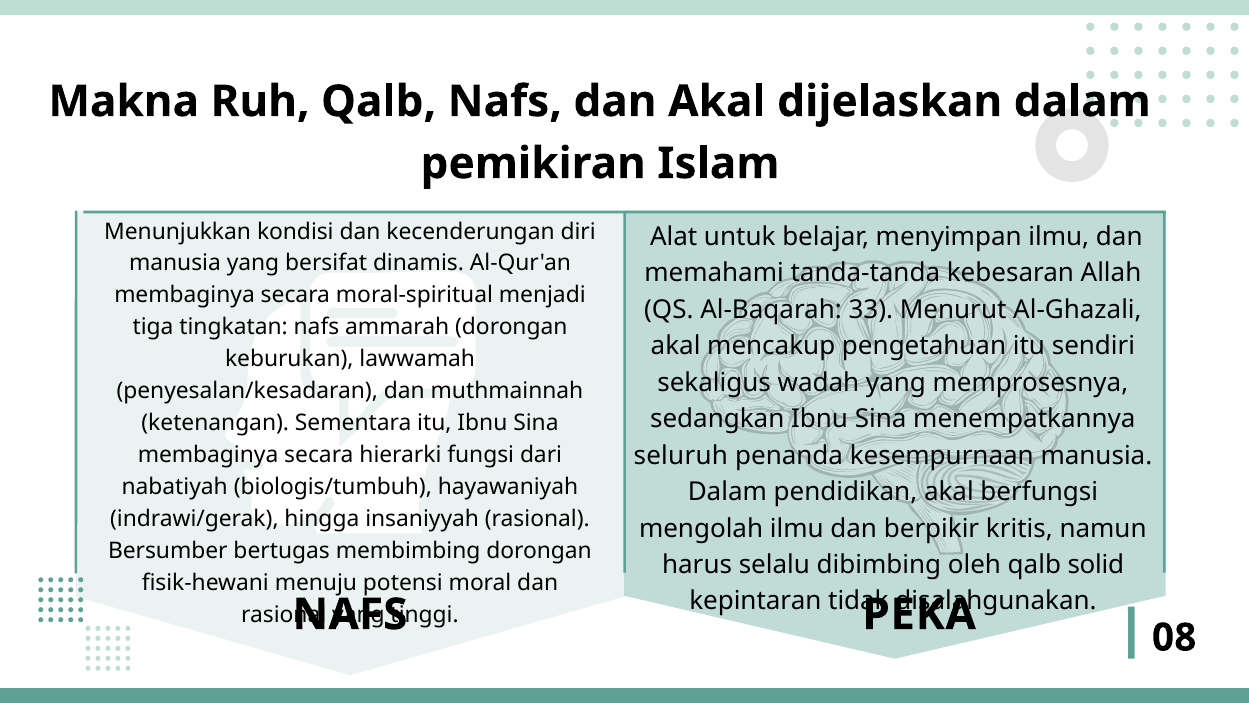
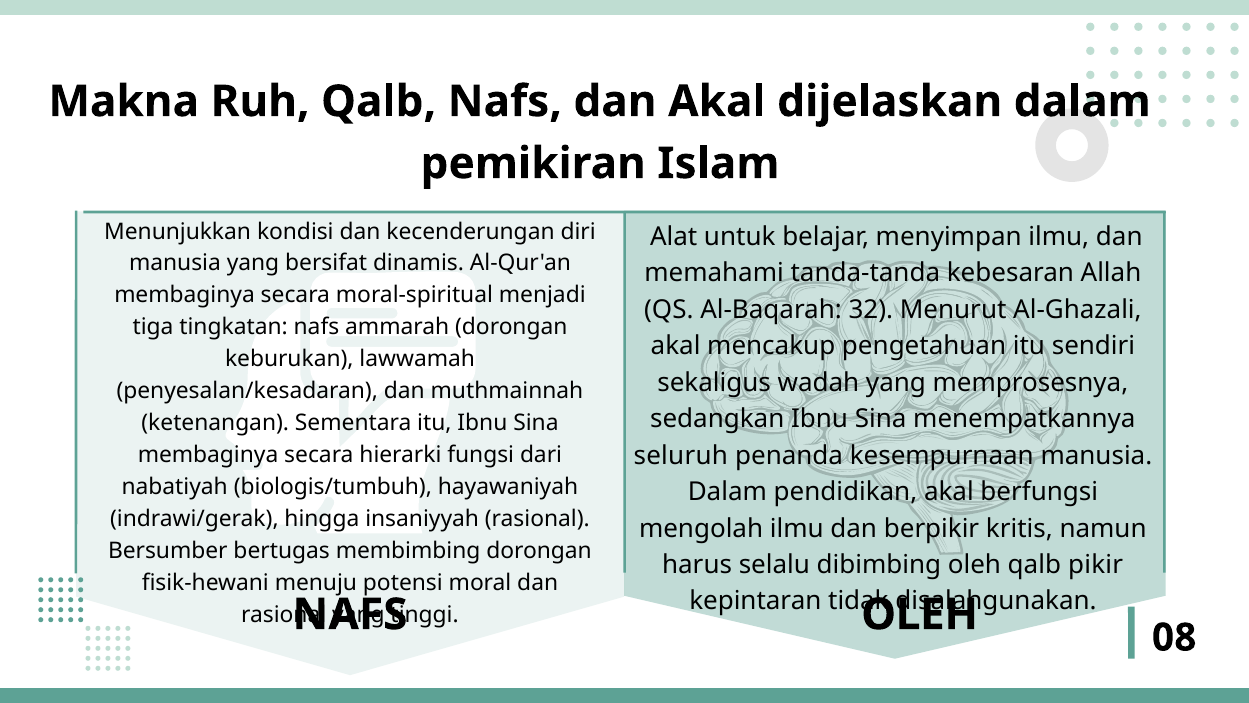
33: 33 -> 32
solid: solid -> pikir
PEKA at (919, 614): PEKA -> OLEH
